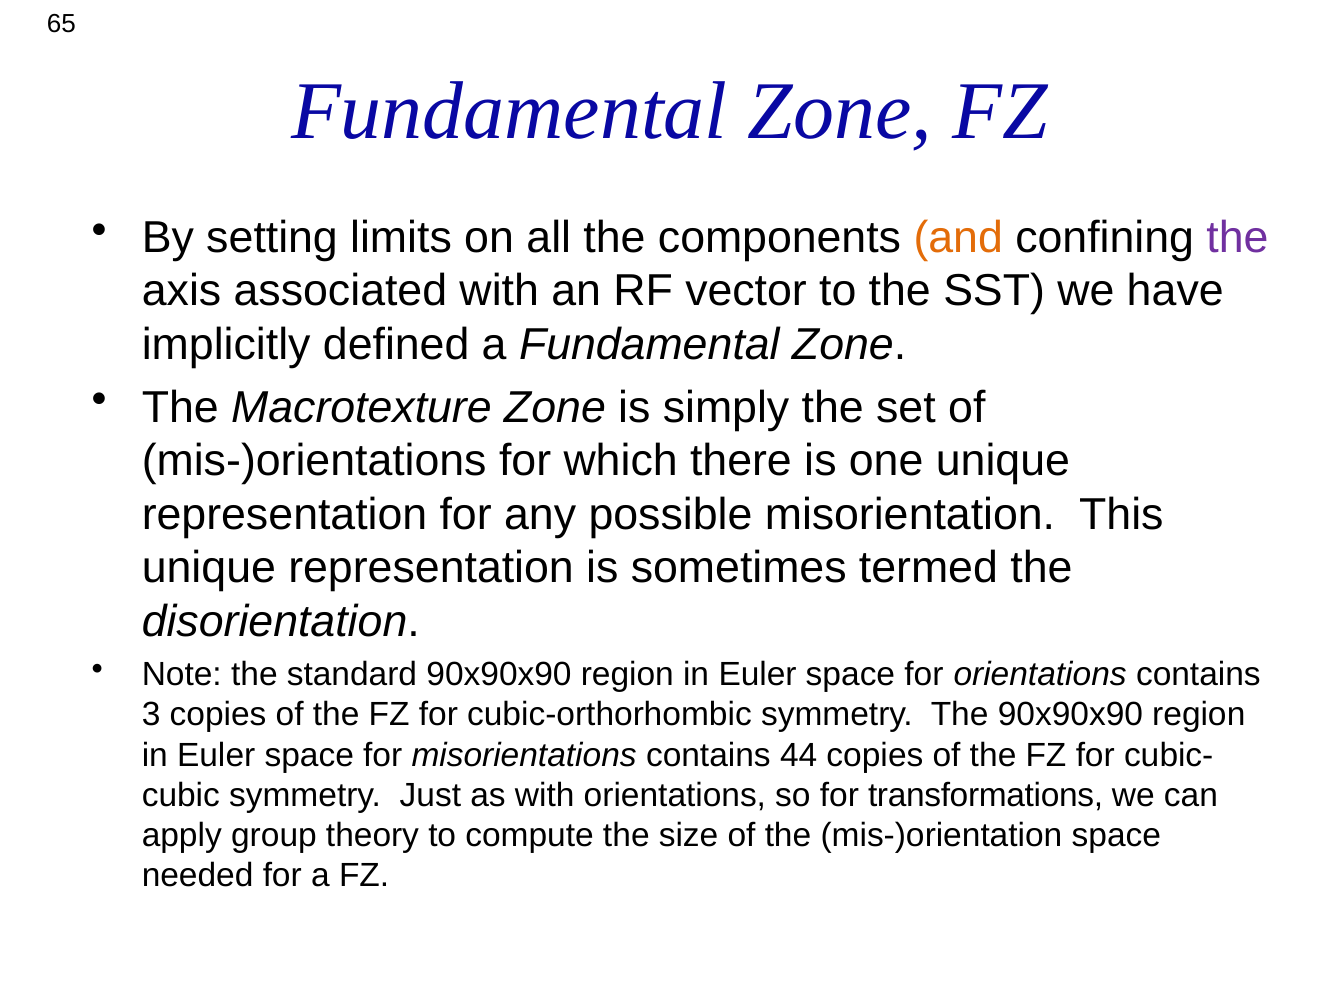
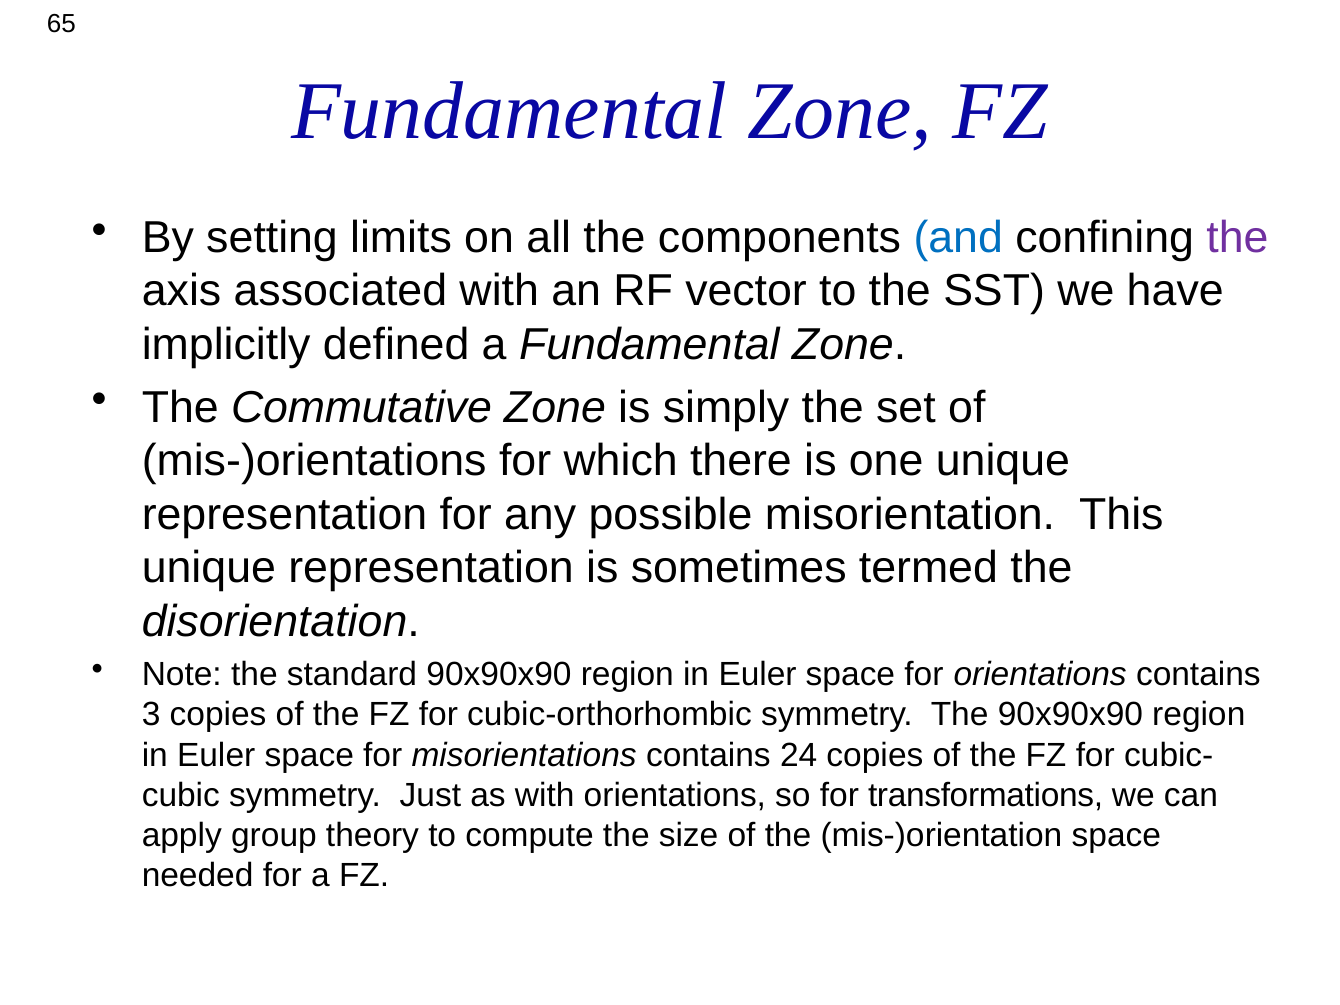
and colour: orange -> blue
Macrotexture: Macrotexture -> Commutative
44: 44 -> 24
